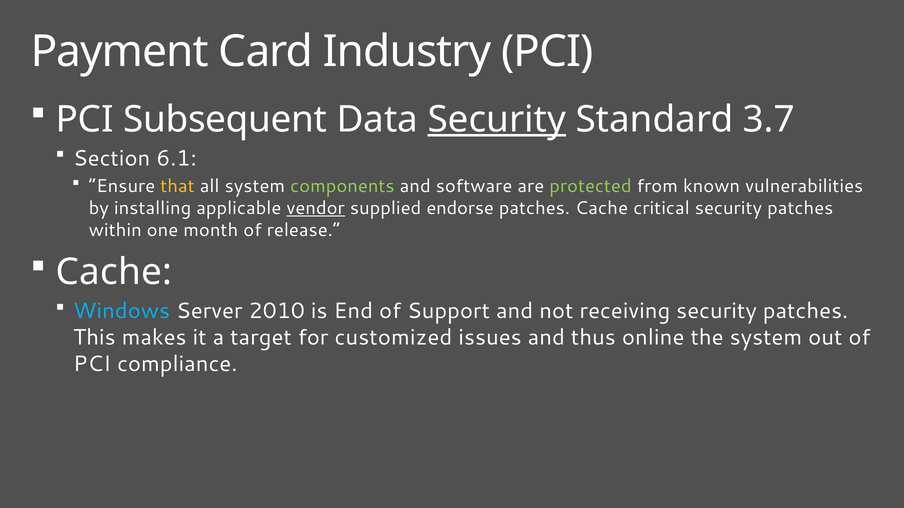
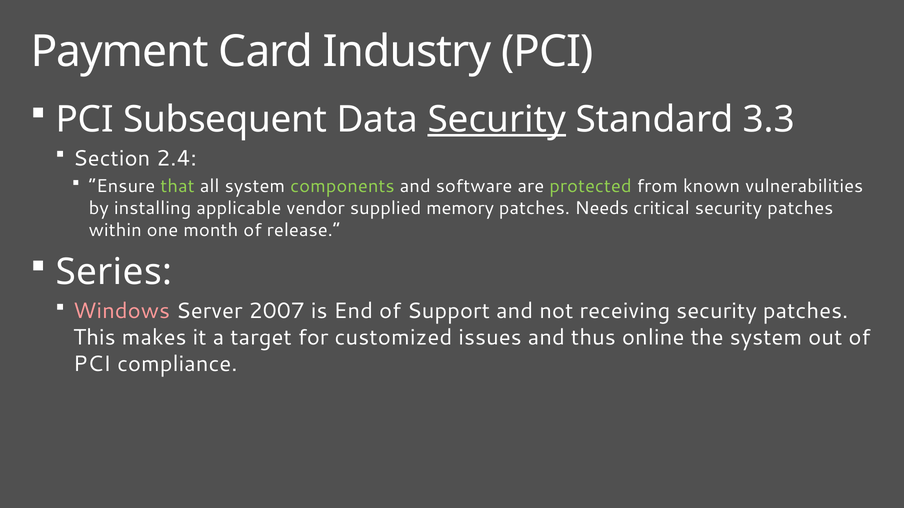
3.7: 3.7 -> 3.3
6.1: 6.1 -> 2.4
that colour: yellow -> light green
vendor underline: present -> none
endorse: endorse -> memory
patches Cache: Cache -> Needs
Cache at (114, 272): Cache -> Series
Windows colour: light blue -> pink
2010: 2010 -> 2007
